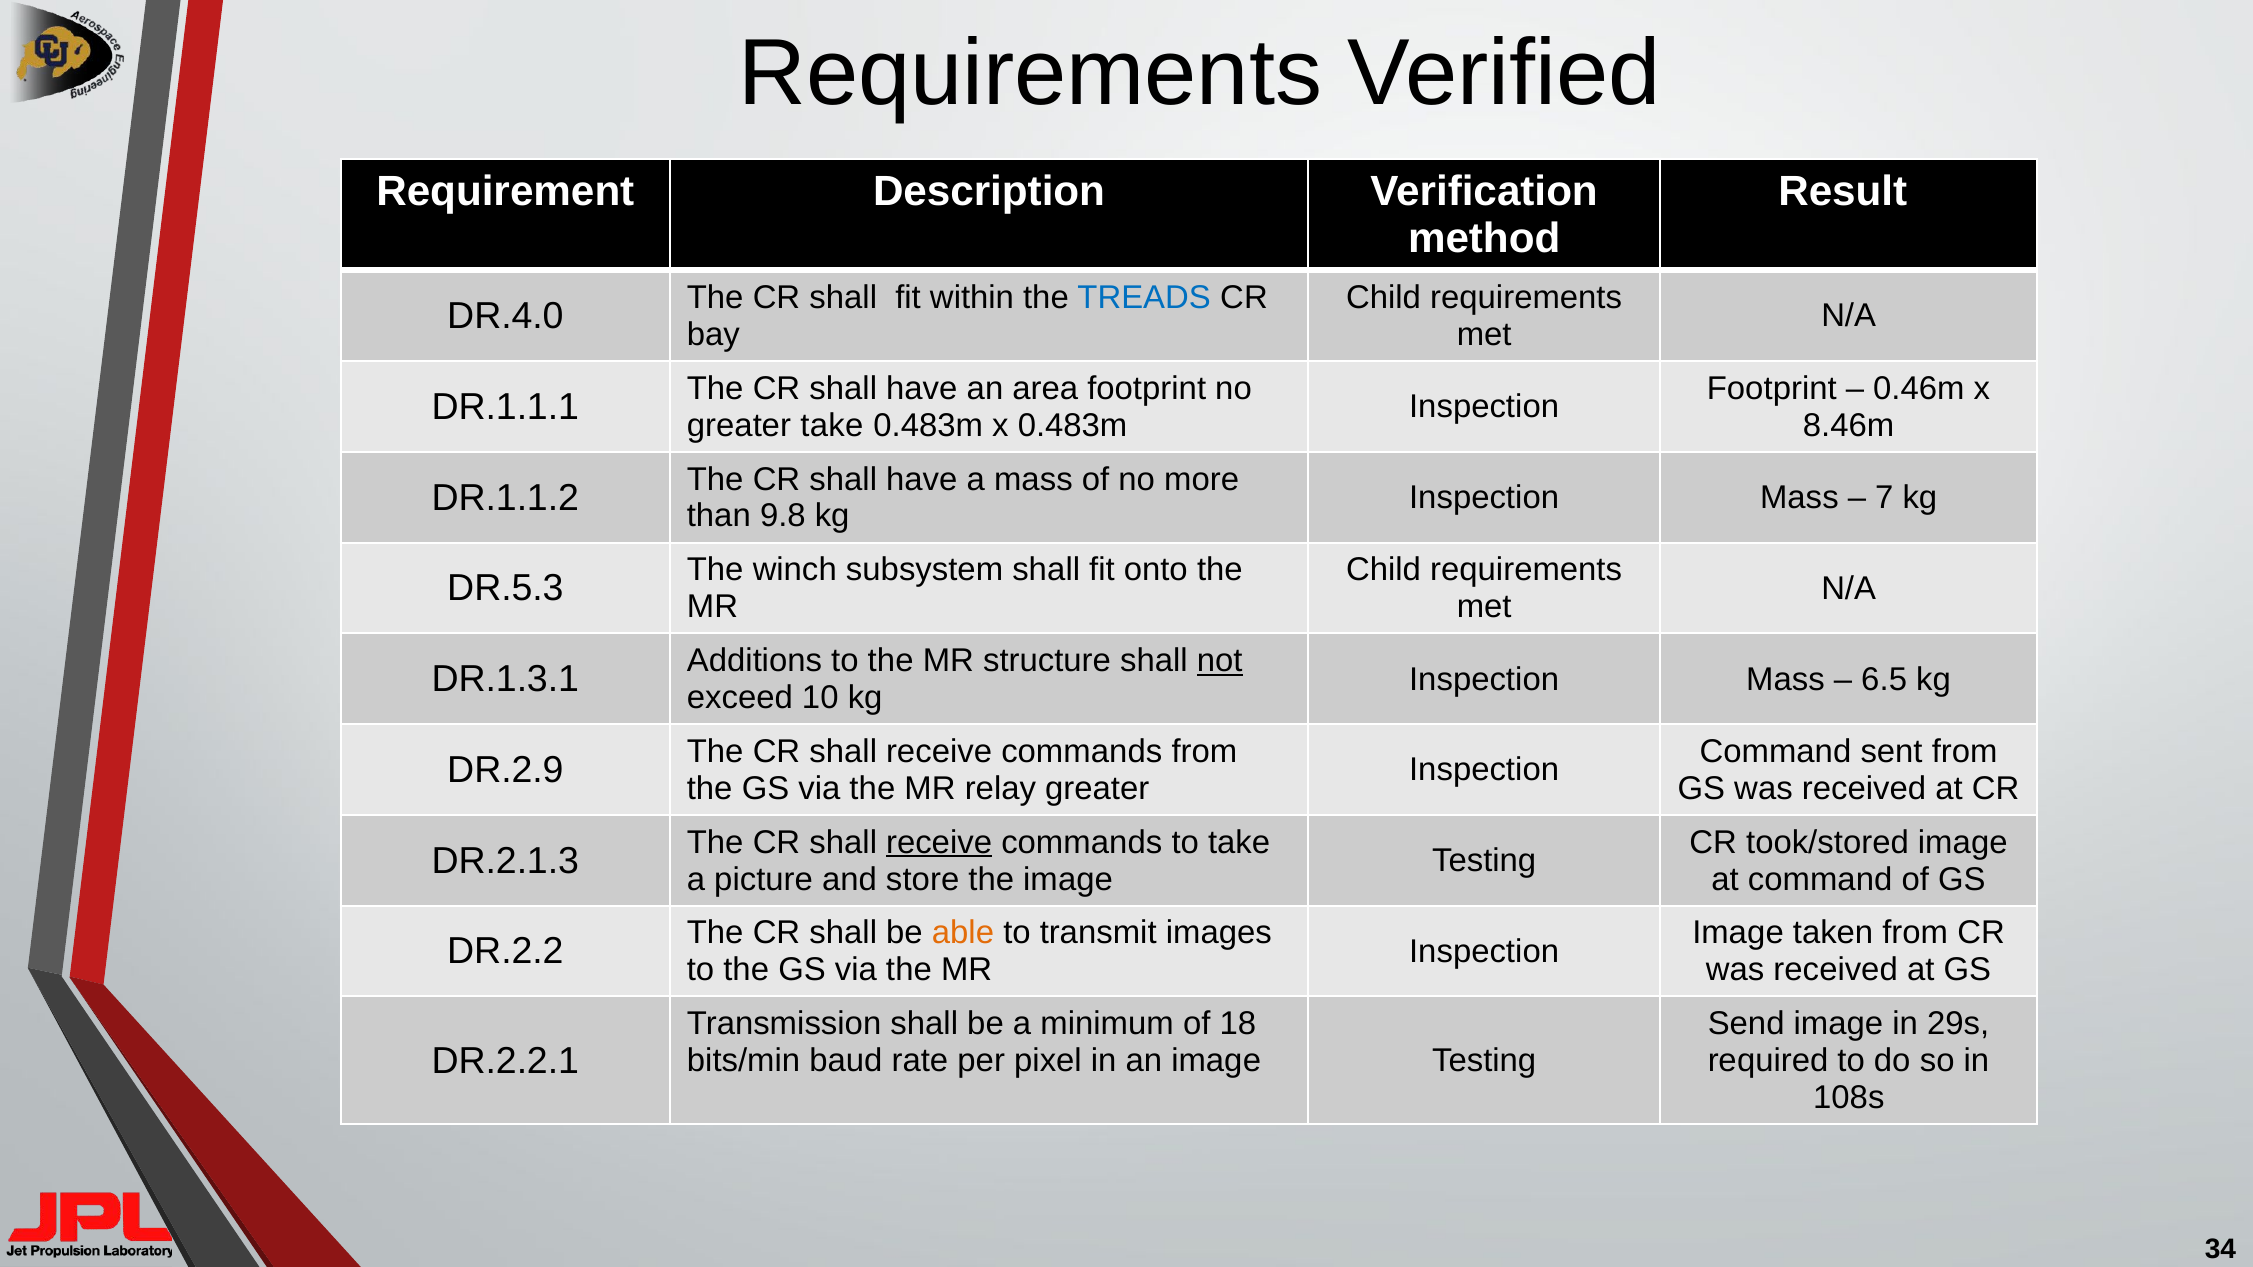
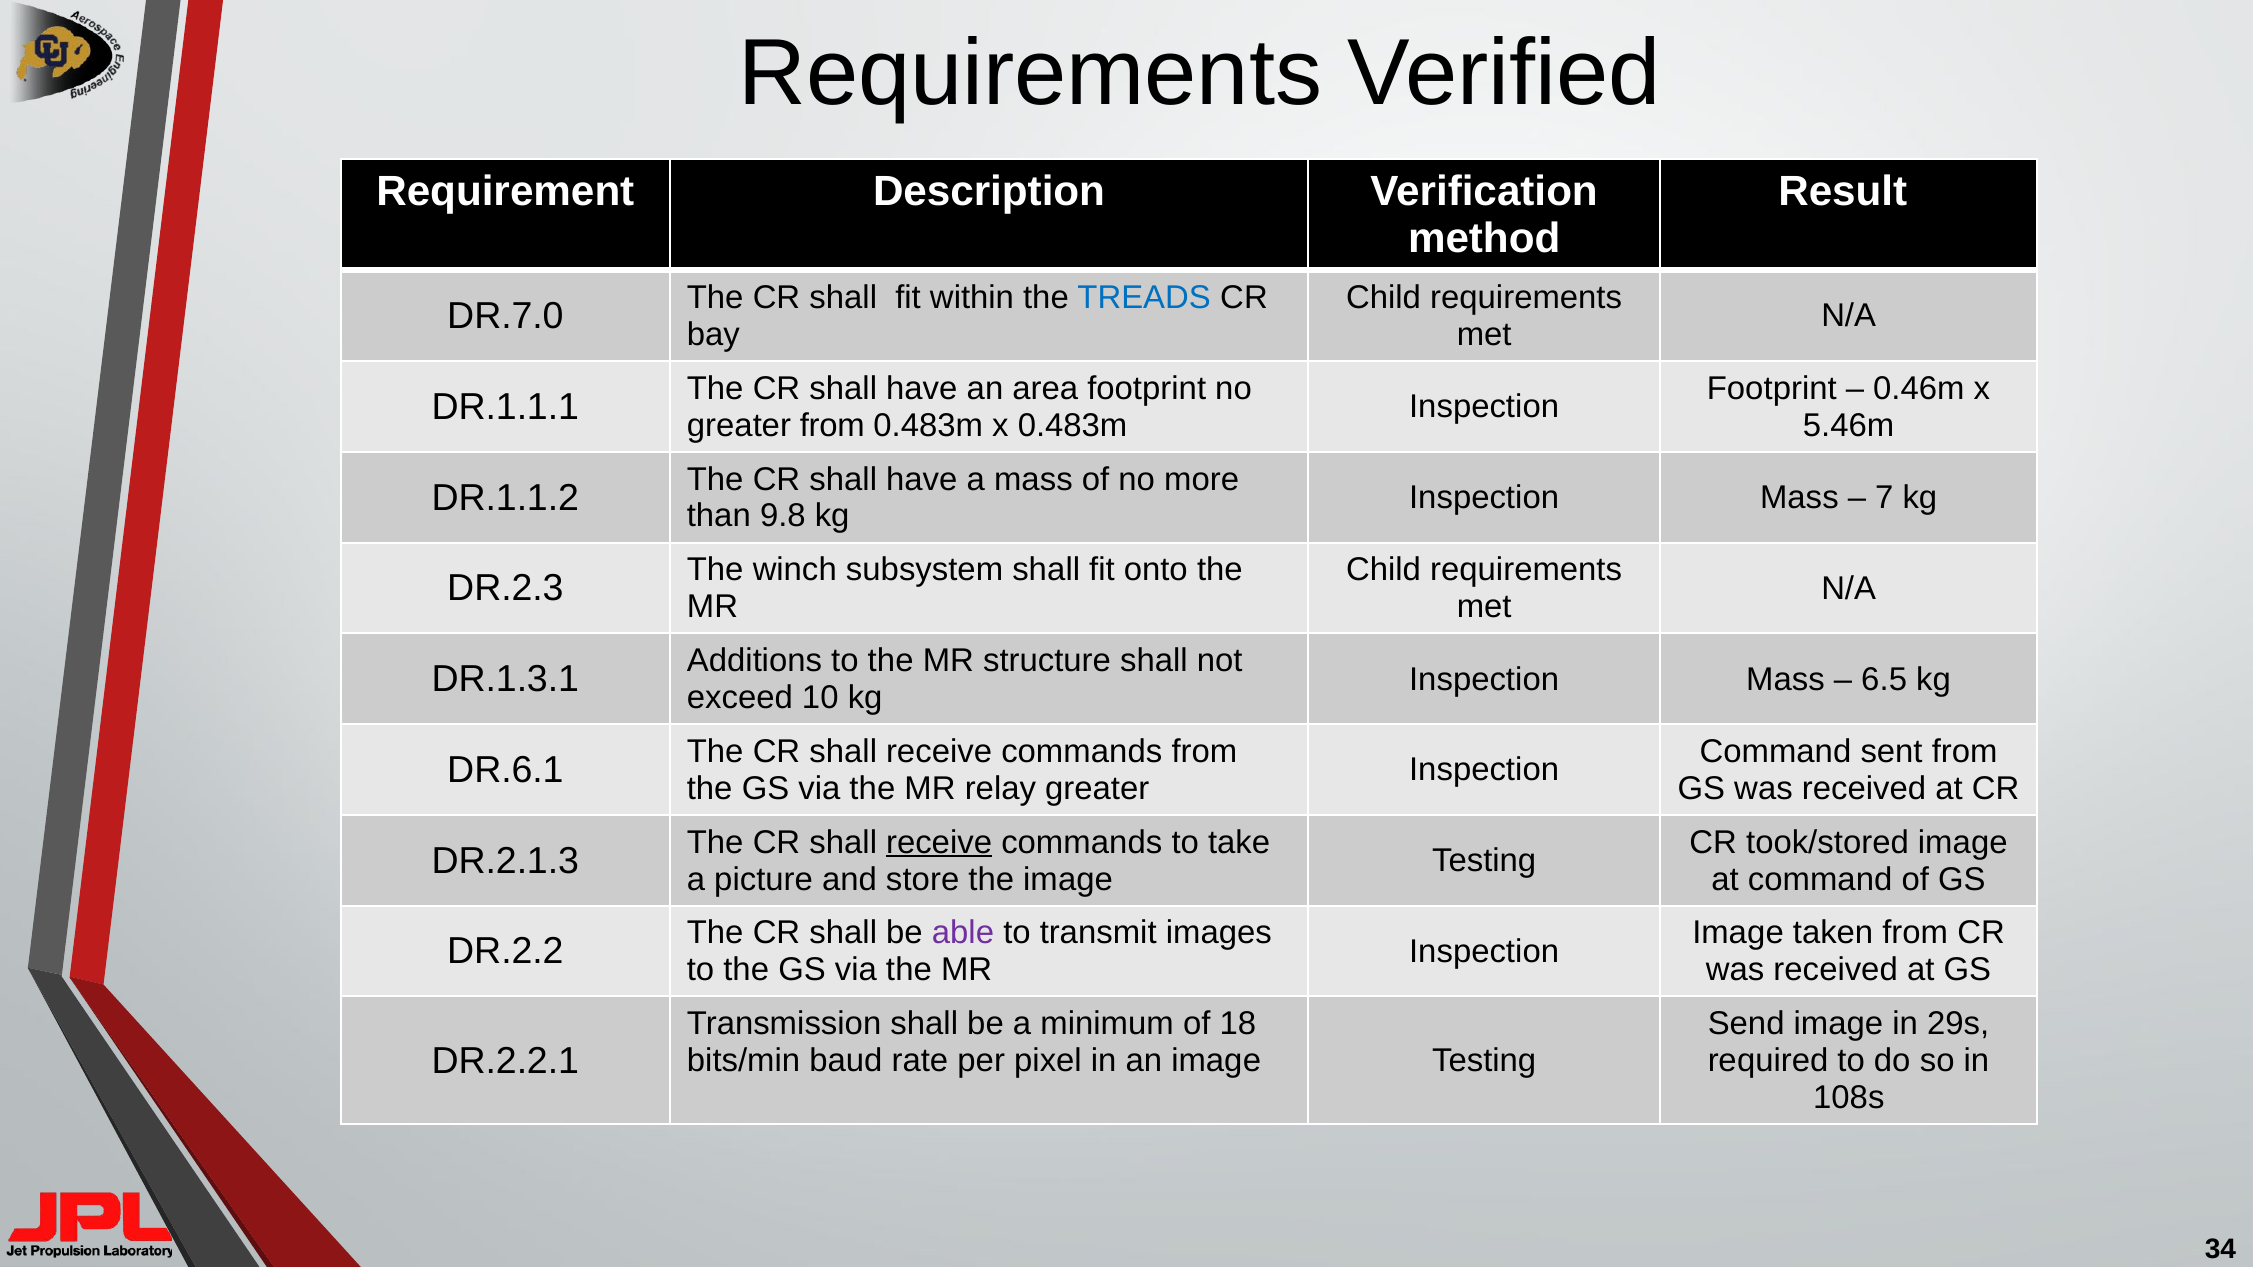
DR.4.0: DR.4.0 -> DR.7.0
greater take: take -> from
8.46m: 8.46m -> 5.46m
DR.5.3: DR.5.3 -> DR.2.3
not underline: present -> none
DR.2.9: DR.2.9 -> DR.6.1
able colour: orange -> purple
